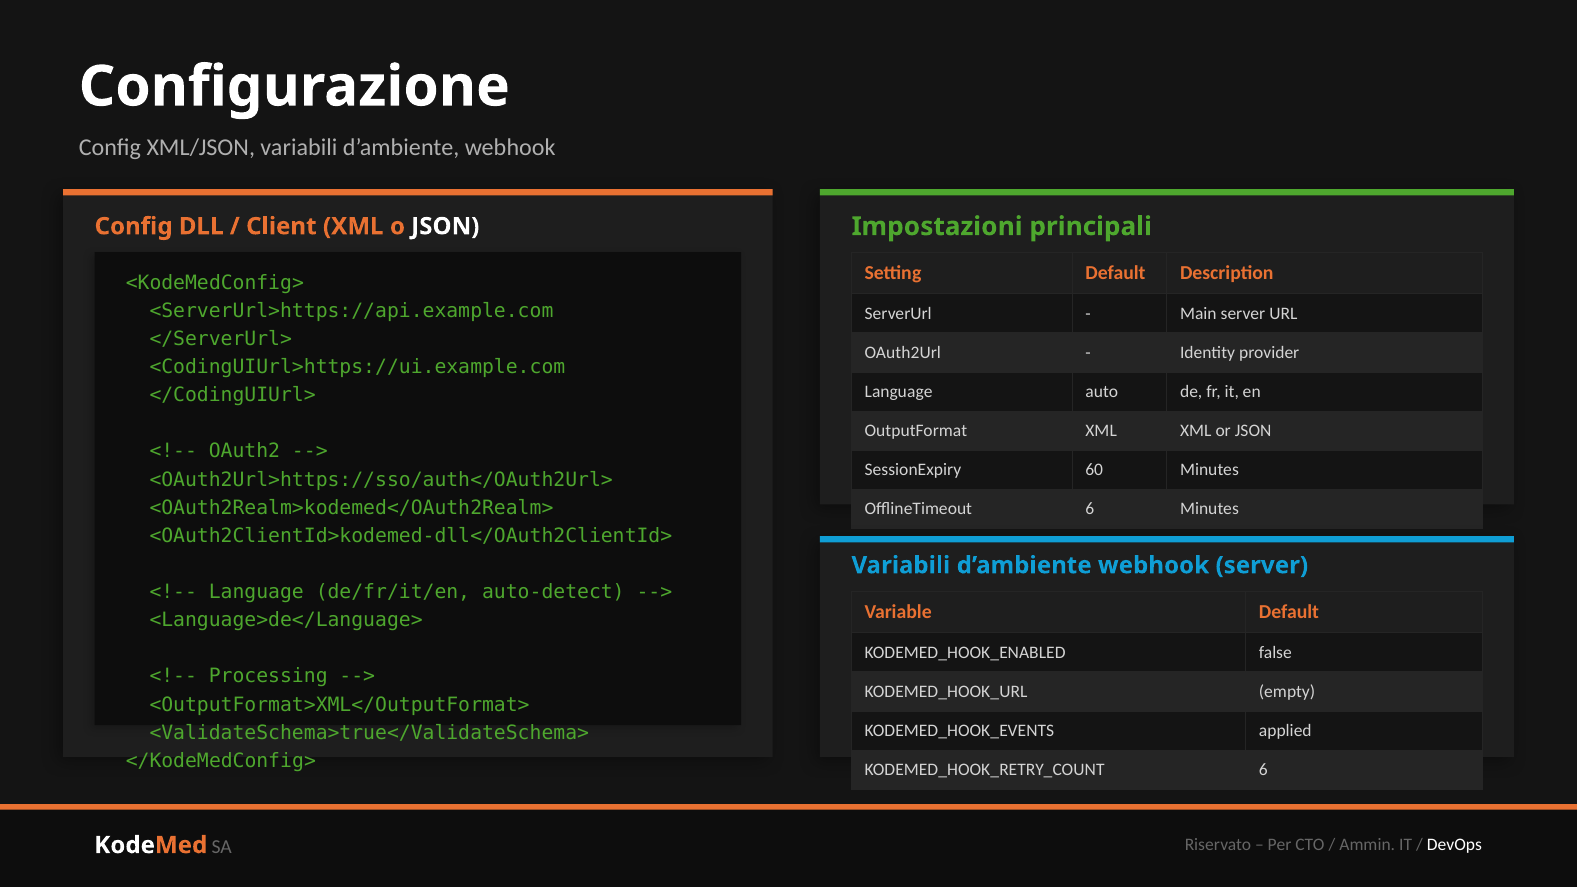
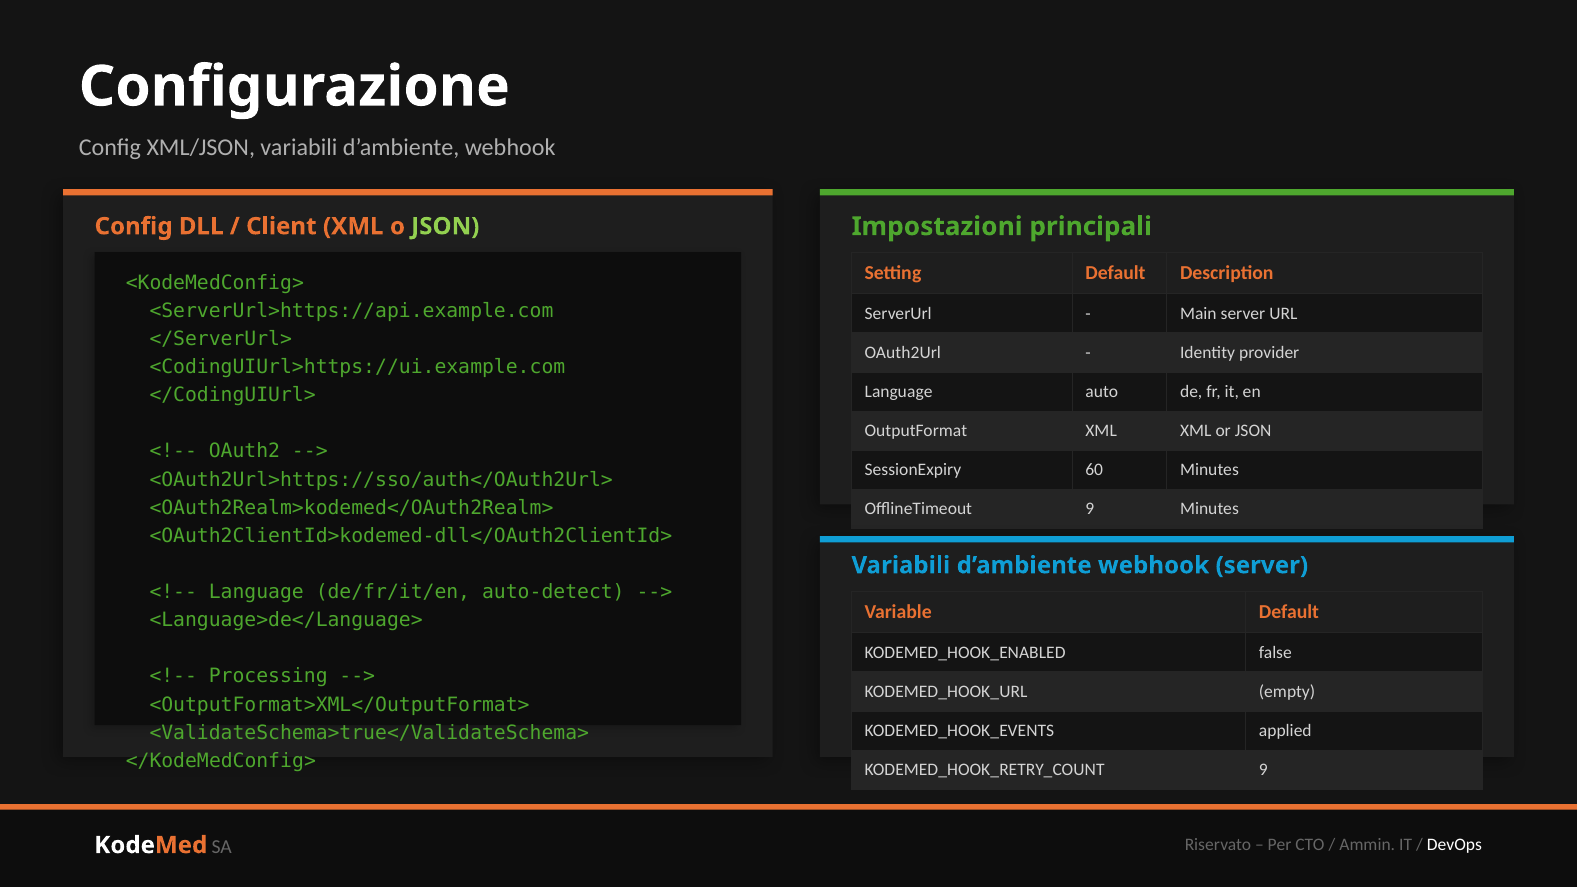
JSON at (445, 226) colour: white -> light green
OfflineTimeout 6: 6 -> 9
6 at (1263, 770): 6 -> 9
